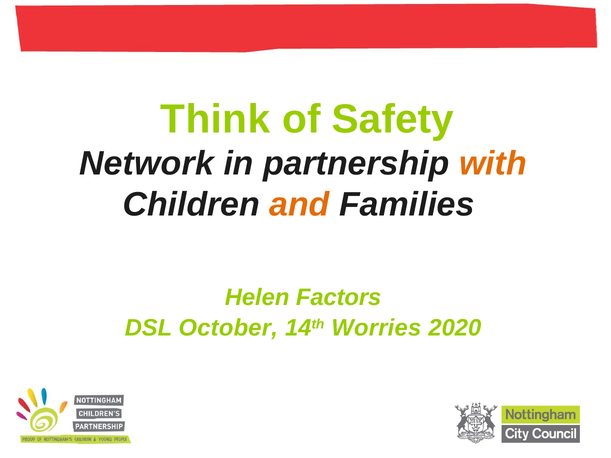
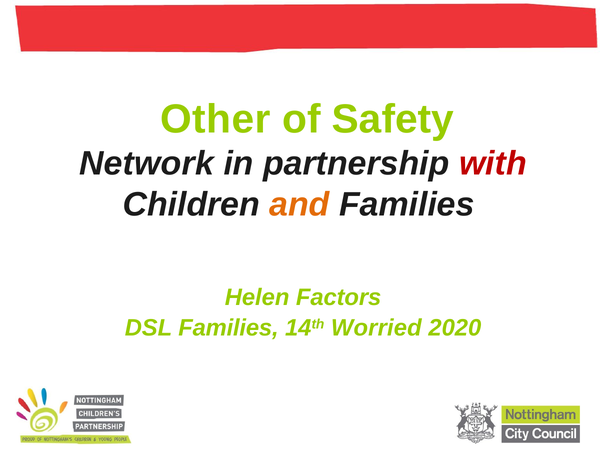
Think: Think -> Other
with colour: orange -> red
DSL October: October -> Families
Worries: Worries -> Worried
